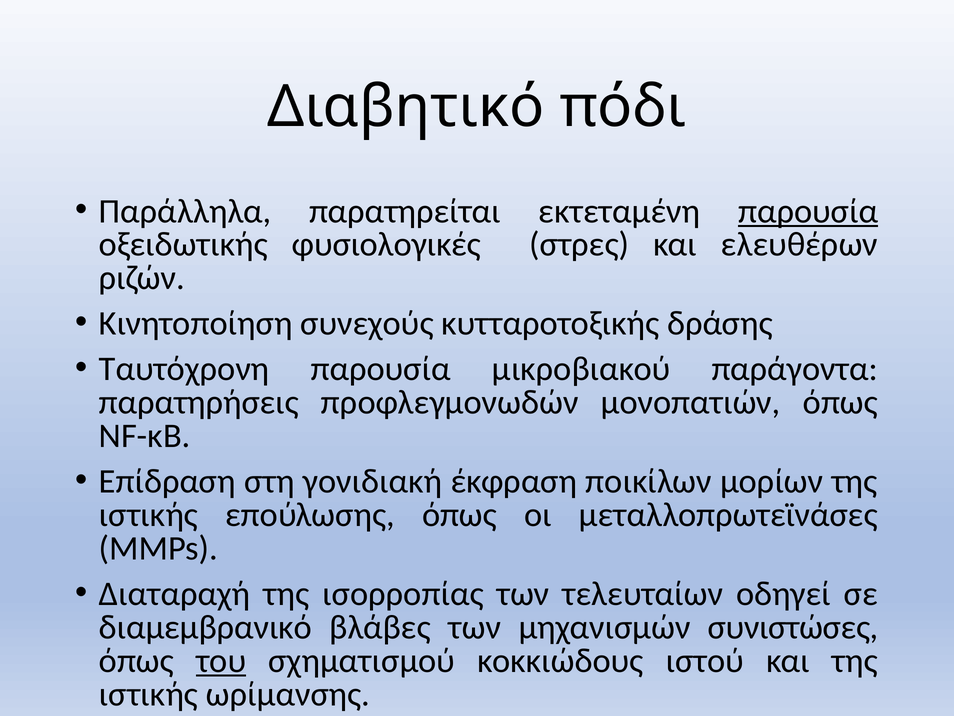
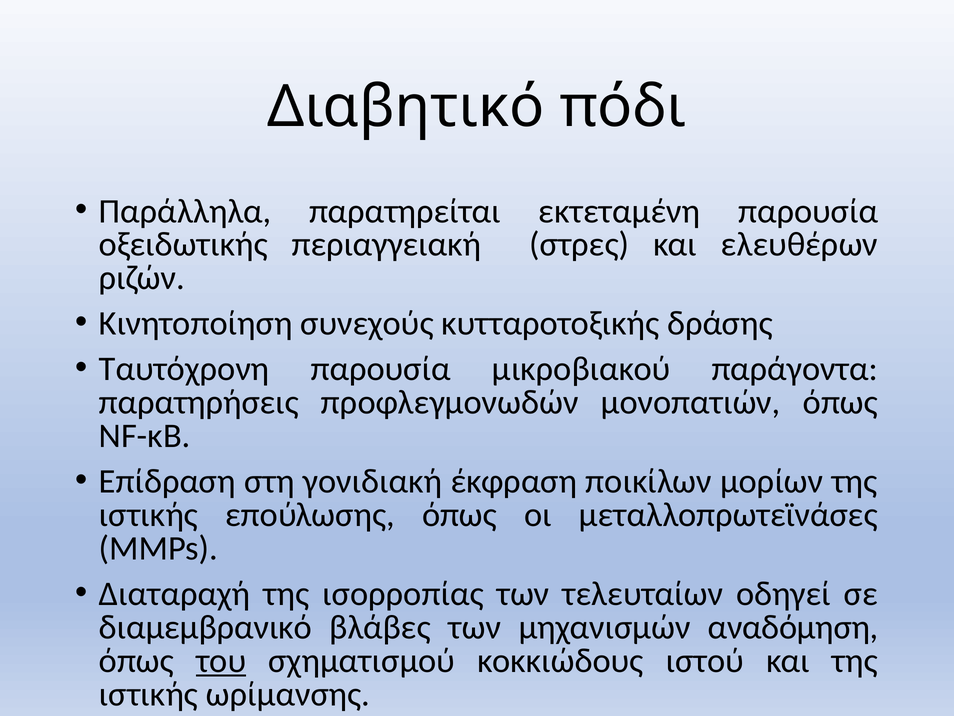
παρουσία at (808, 211) underline: present -> none
φυσιολογικές: φυσιολογικές -> περιαγγειακή
συνιστώσες: συνιστώσες -> αναδόμηση
